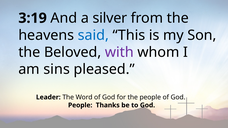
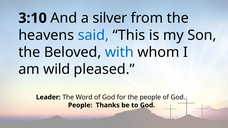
3:19: 3:19 -> 3:10
with colour: purple -> blue
sins: sins -> wild
